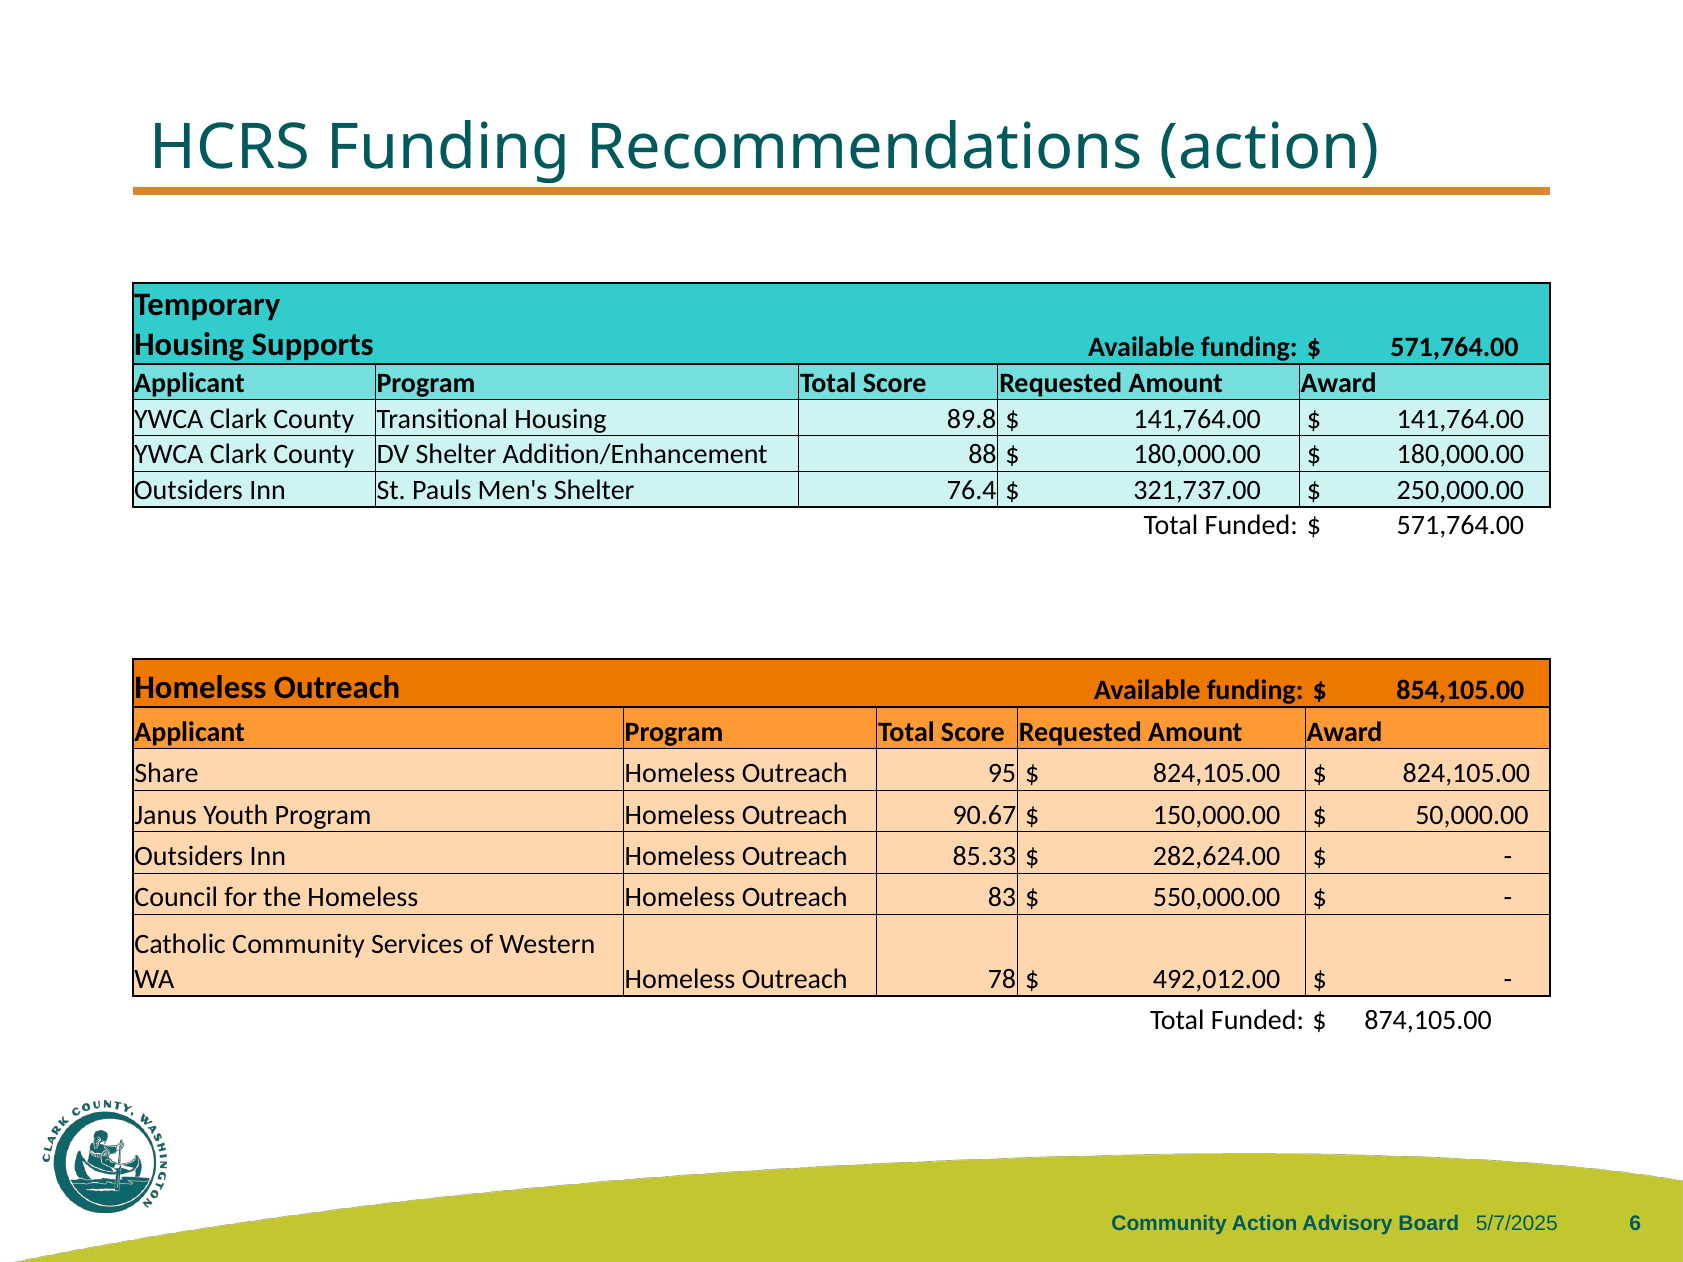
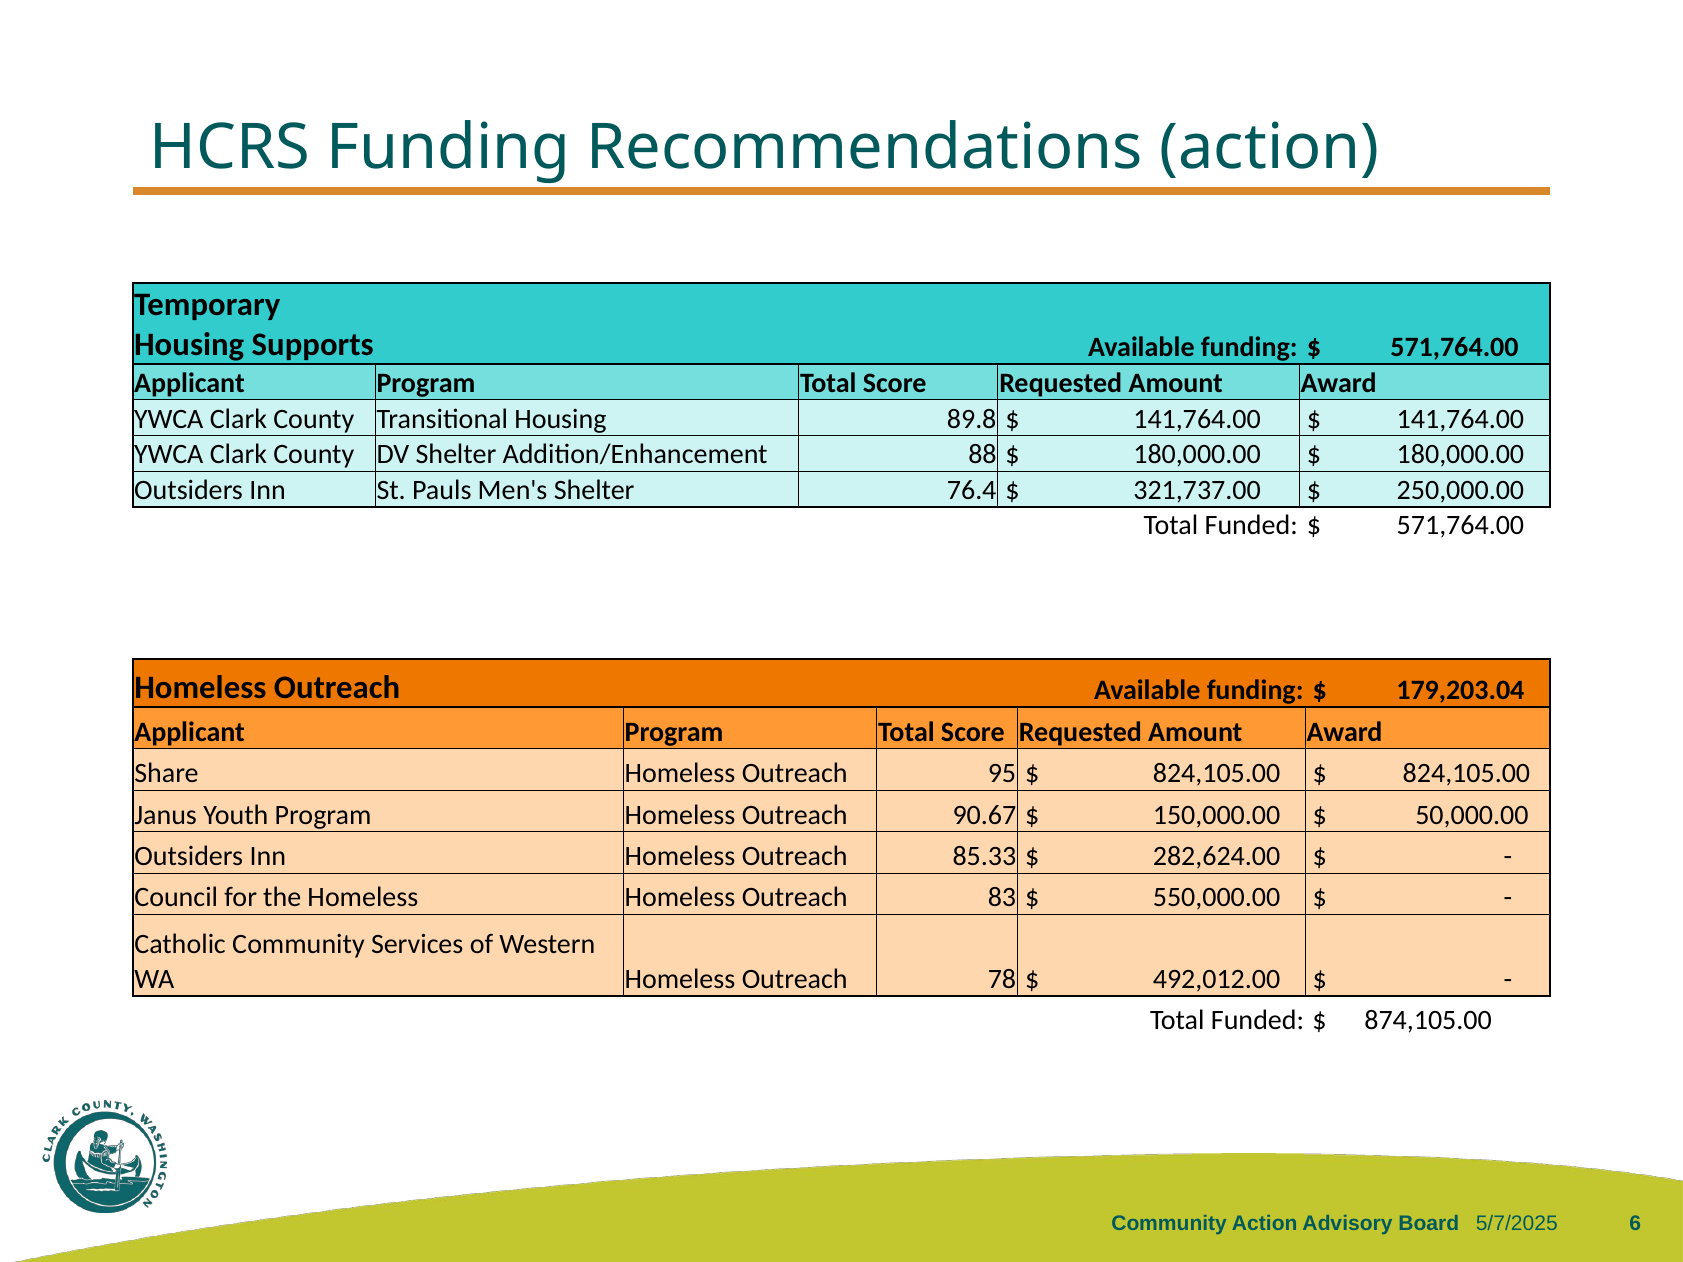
854,105.00: 854,105.00 -> 179,203.04
